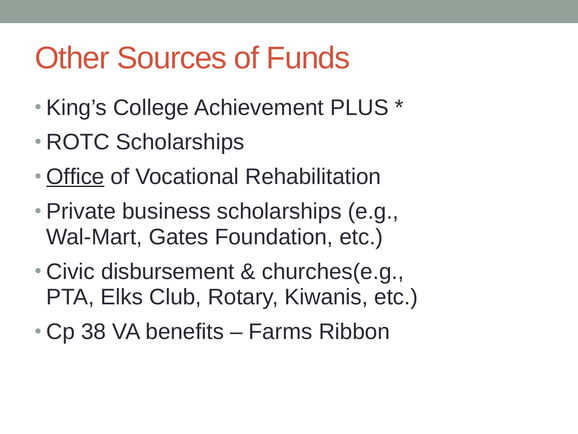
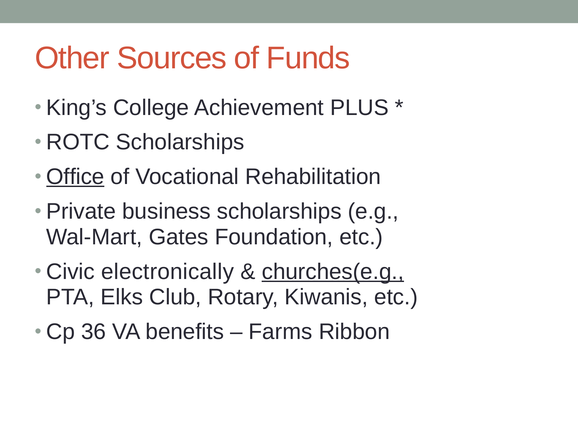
disbursement: disbursement -> electronically
churches(e.g underline: none -> present
38: 38 -> 36
